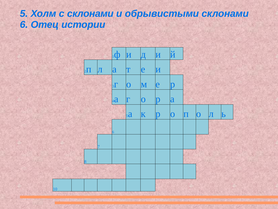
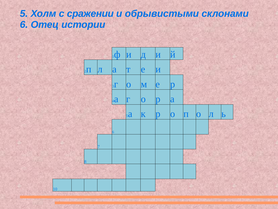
с склонами: склонами -> сражении
